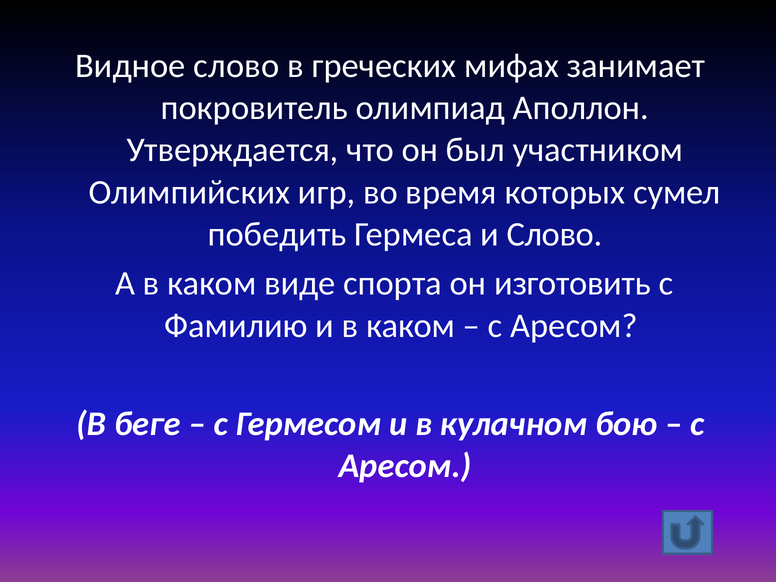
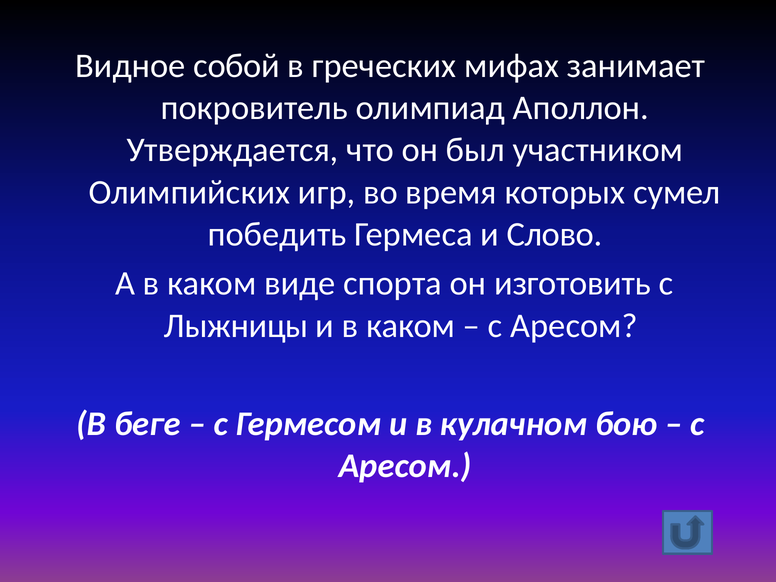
Видное слово: слово -> собой
Фамилию: Фамилию -> Лыжницы
